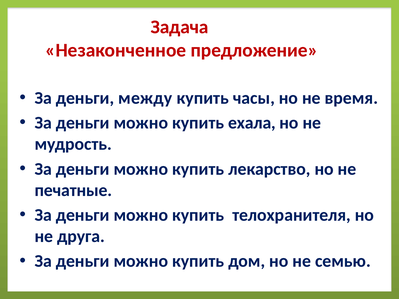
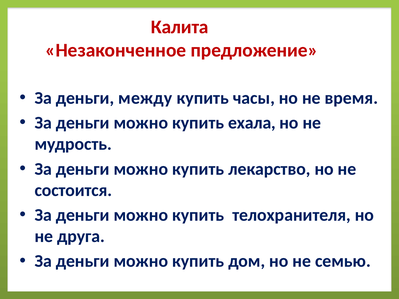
Задача: Задача -> Калита
печатные: печатные -> состоится
